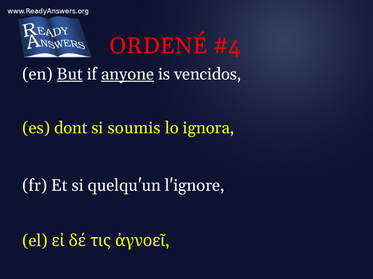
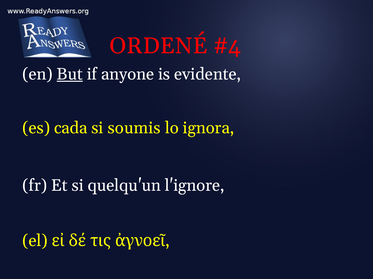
anyone underline: present -> none
vencidos: vencidos -> evidente
dont: dont -> cada
